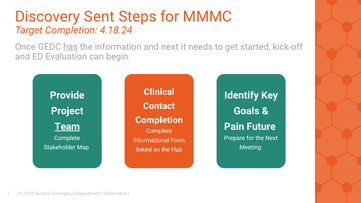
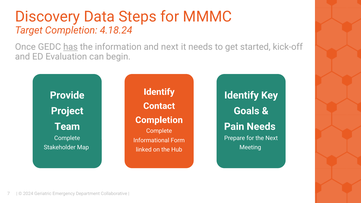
Sent: Sent -> Data
Clinical at (159, 92): Clinical -> Identify
Team underline: present -> none
Pain Future: Future -> Needs
